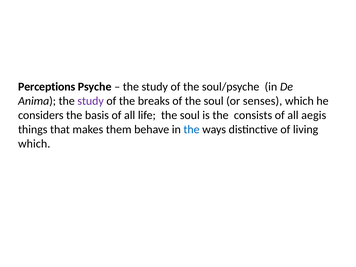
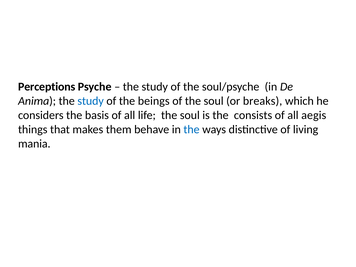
study at (91, 101) colour: purple -> blue
breaks: breaks -> beings
senses: senses -> breaks
which at (34, 144): which -> mania
